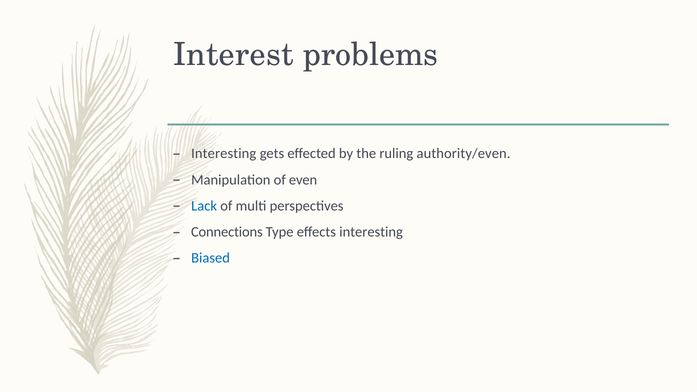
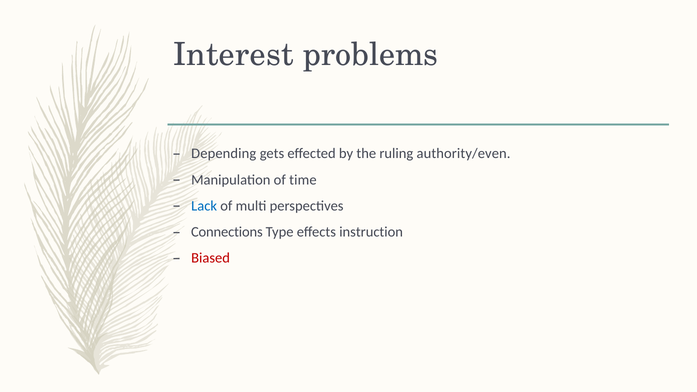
Interesting at (224, 154): Interesting -> Depending
even: even -> time
effects interesting: interesting -> instruction
Biased colour: blue -> red
